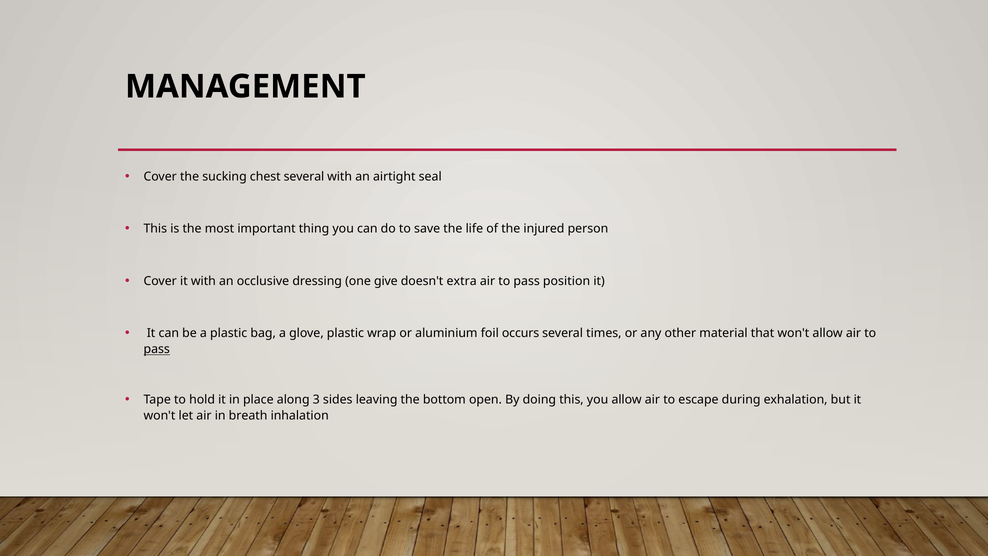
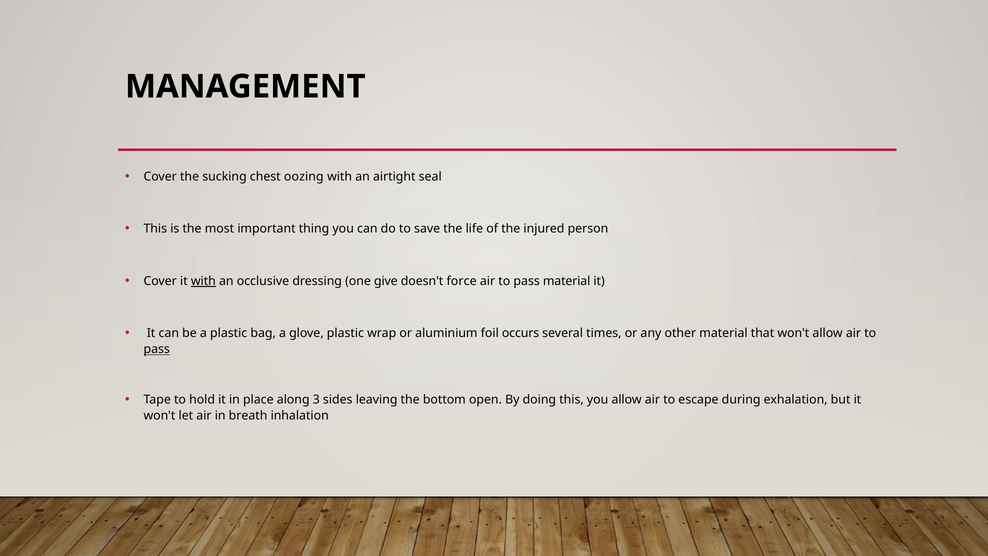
chest several: several -> oozing
with at (203, 281) underline: none -> present
extra: extra -> force
pass position: position -> material
